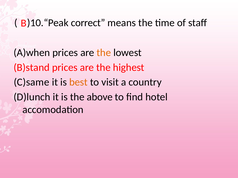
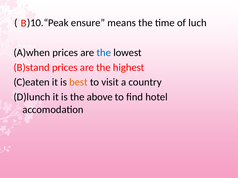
correct: correct -> ensure
staff: staff -> luch
the at (104, 53) colour: orange -> blue
C)same: C)same -> C)eaten
